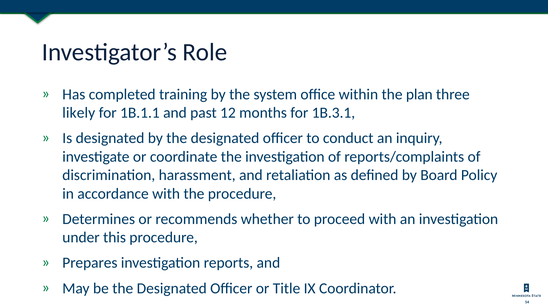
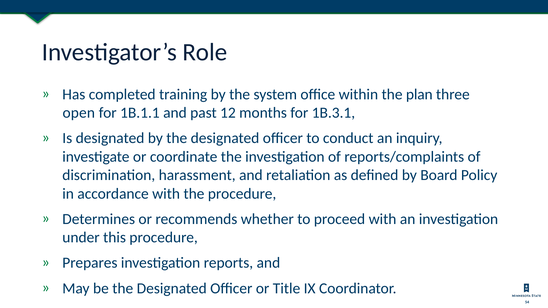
likely: likely -> open
